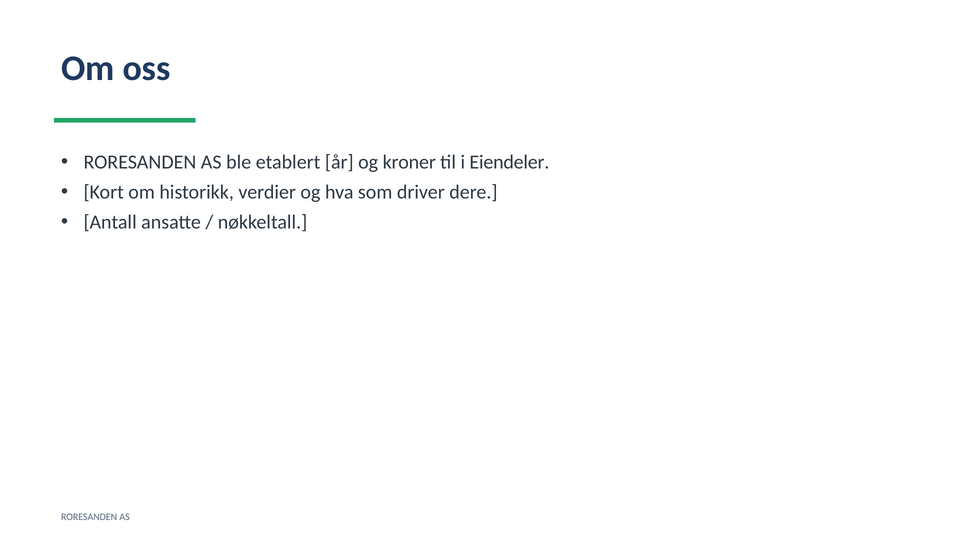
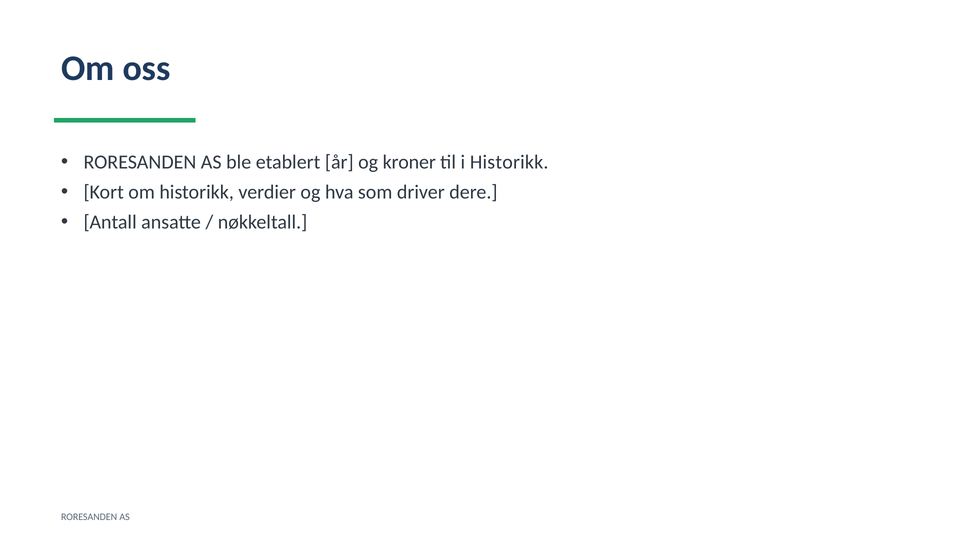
i Eiendeler: Eiendeler -> Historikk
